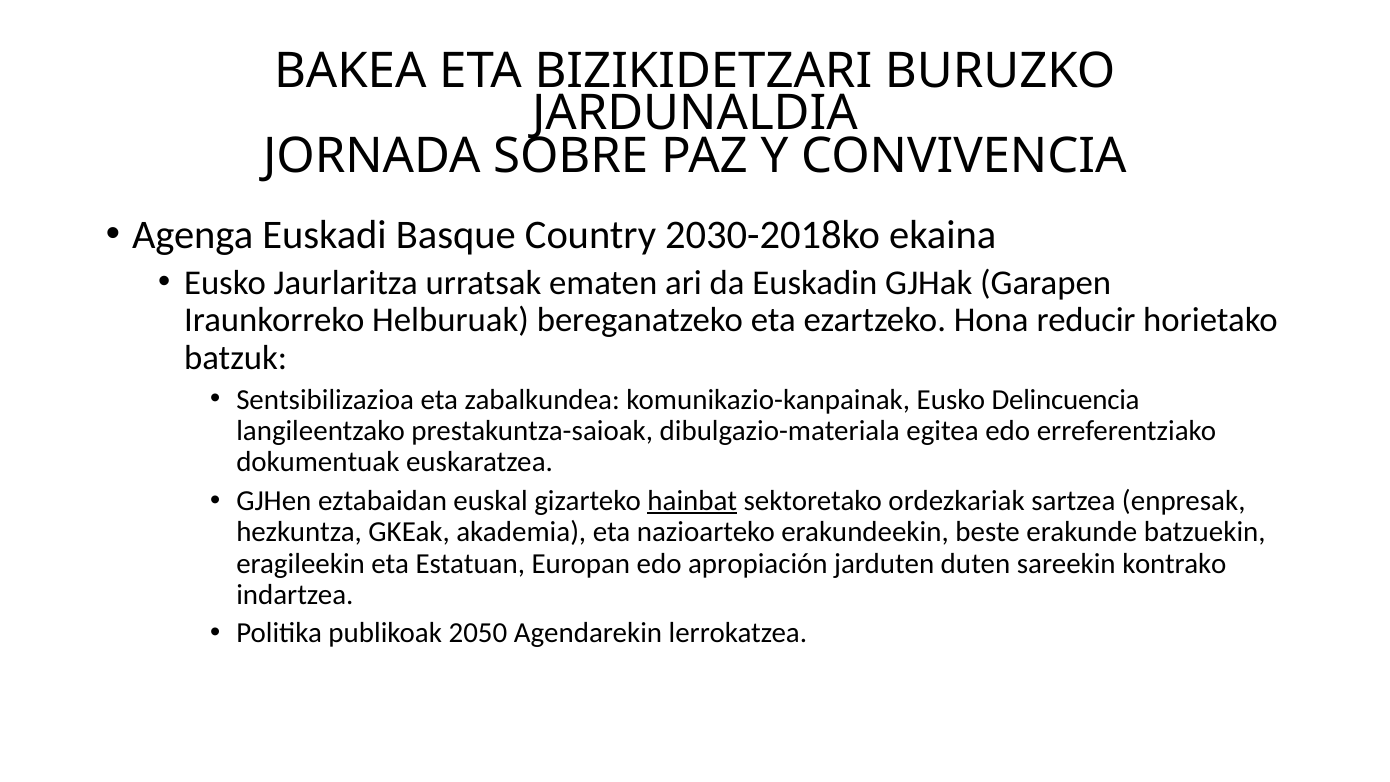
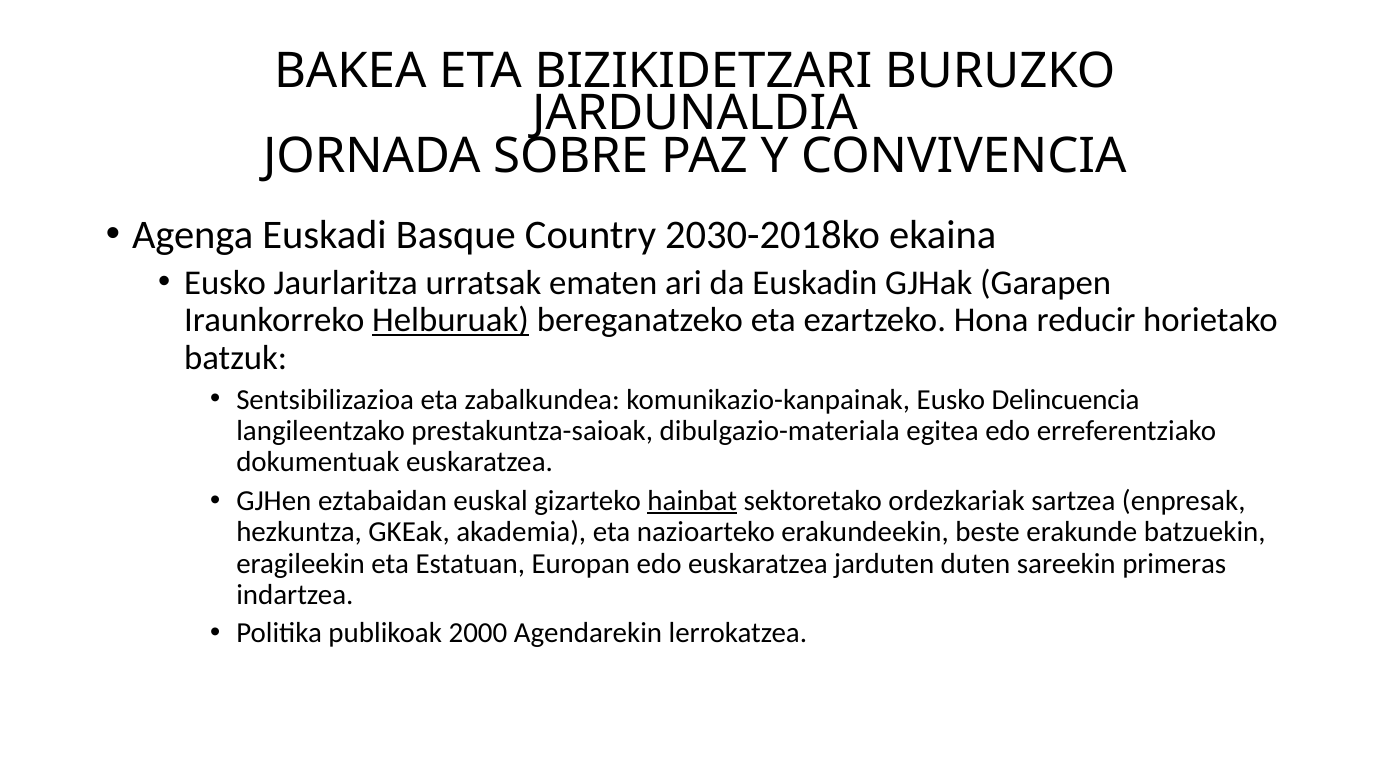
Helburuak underline: none -> present
edo apropiación: apropiación -> euskaratzea
kontrako: kontrako -> primeras
2050: 2050 -> 2000
